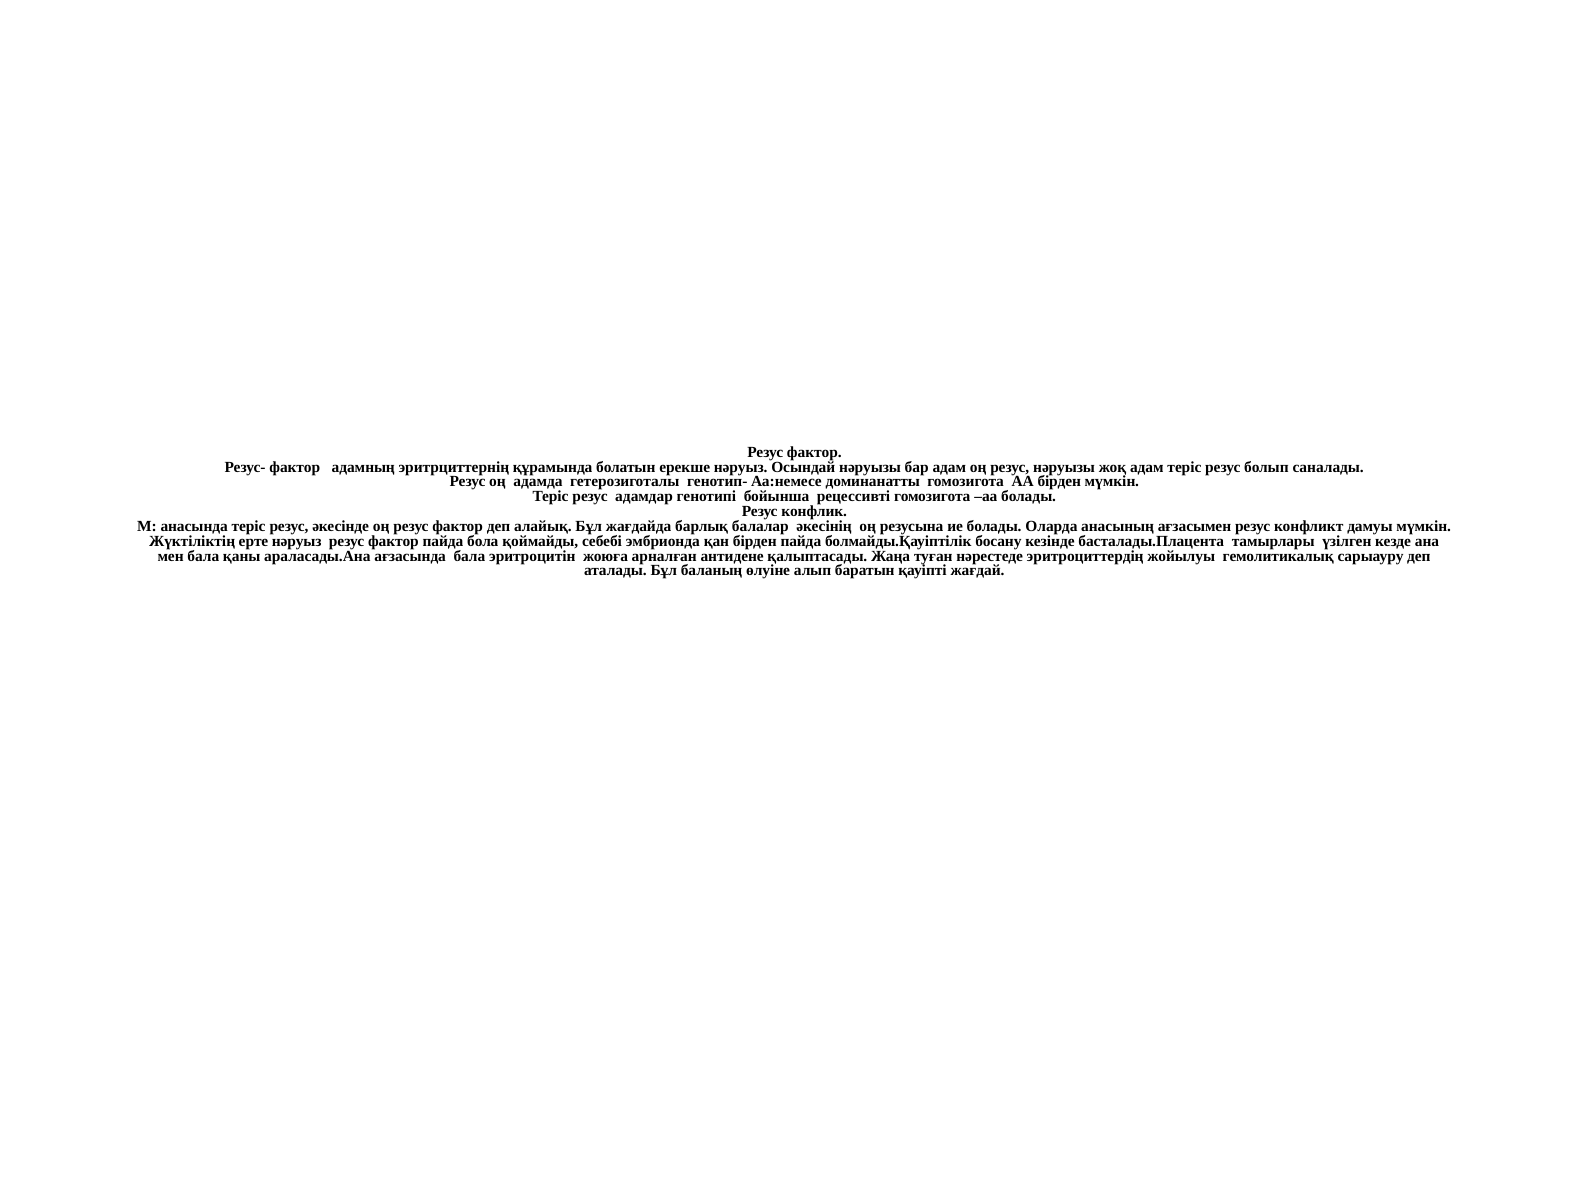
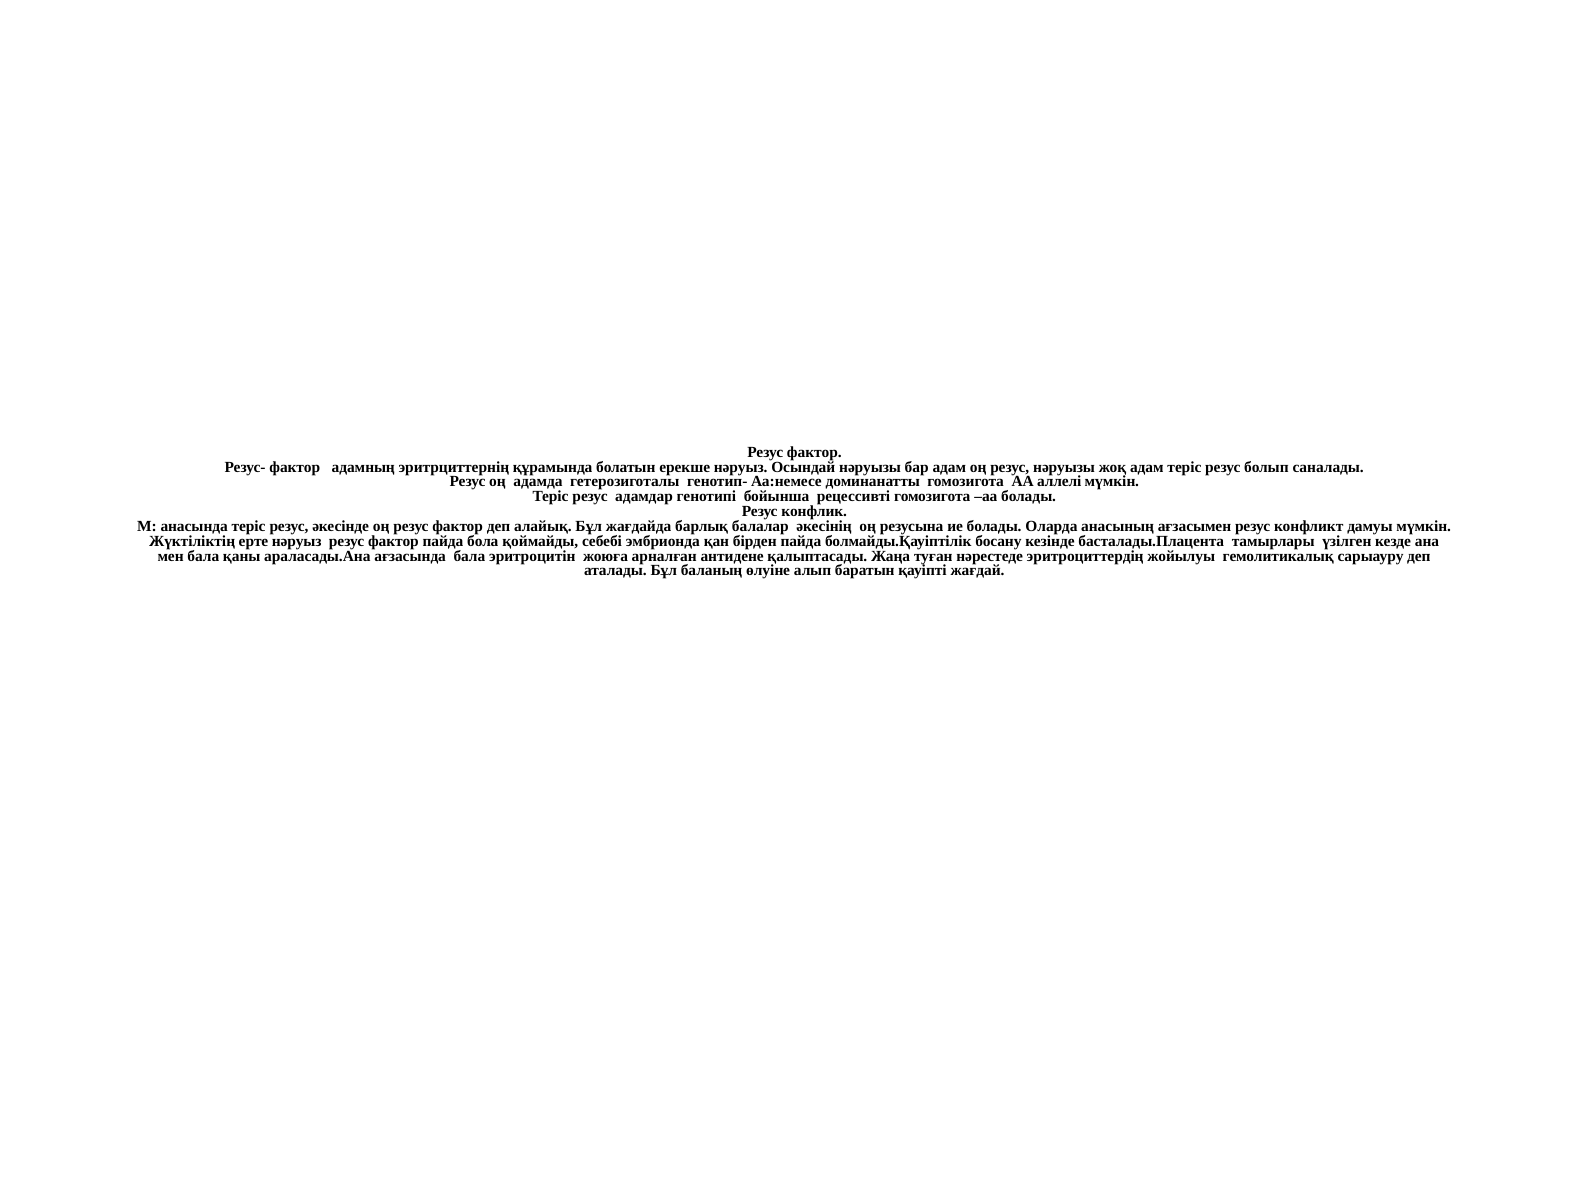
АА бірден: бірден -> аллелі
